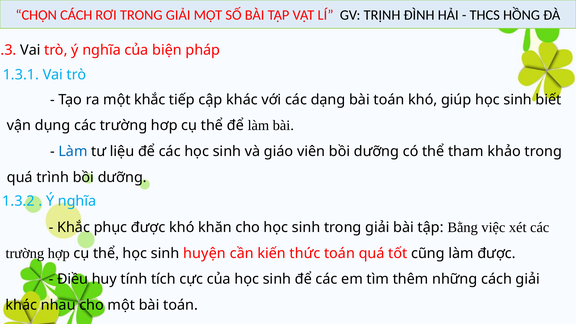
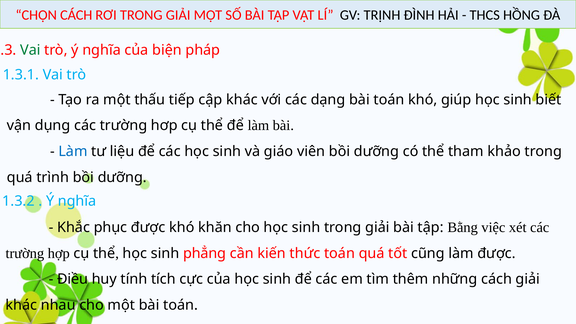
Vai at (30, 50) colour: black -> green
một khắc: khắc -> thấu
huyện: huyện -> phẳng
